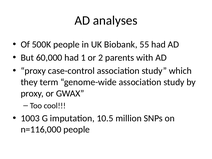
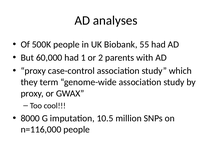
1003: 1003 -> 8000
